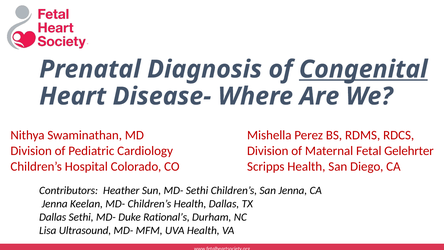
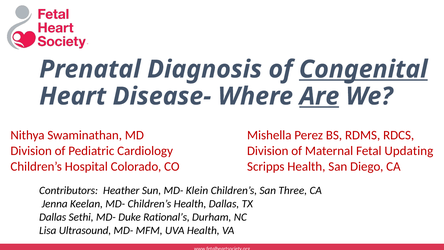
Are underline: none -> present
Gelehrter: Gelehrter -> Updating
MD- Sethi: Sethi -> Klein
San Jenna: Jenna -> Three
